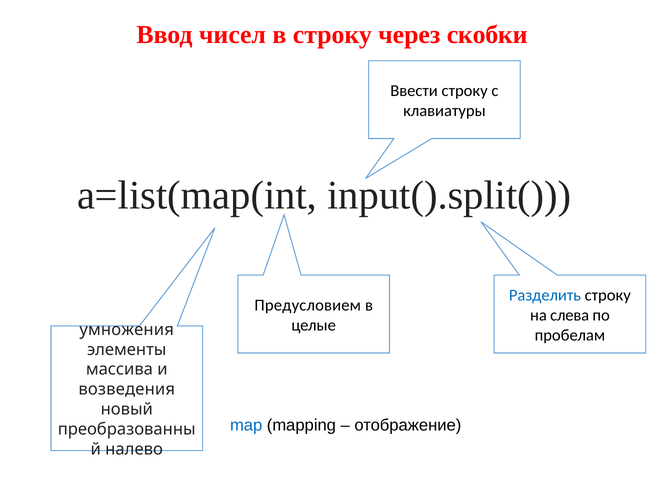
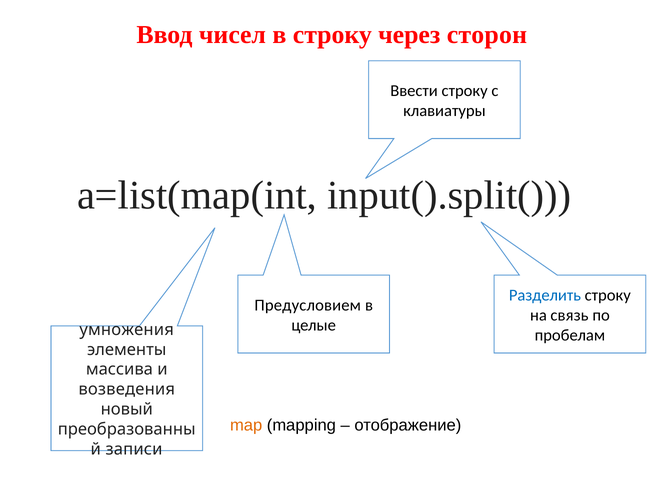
скобки: скобки -> сторон
слева: слева -> связь
map colour: blue -> orange
налево: налево -> записи
